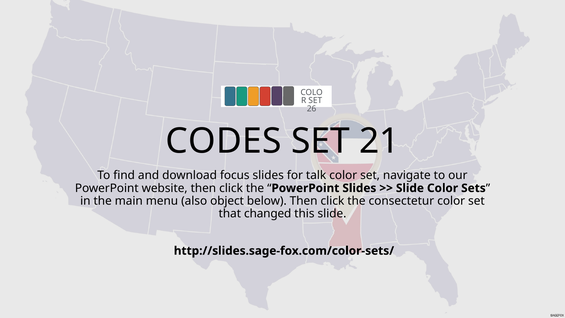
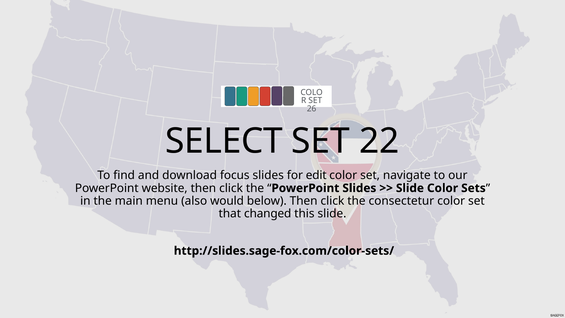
CODES: CODES -> SELECT
21: 21 -> 22
talk: talk -> edit
object: object -> would
